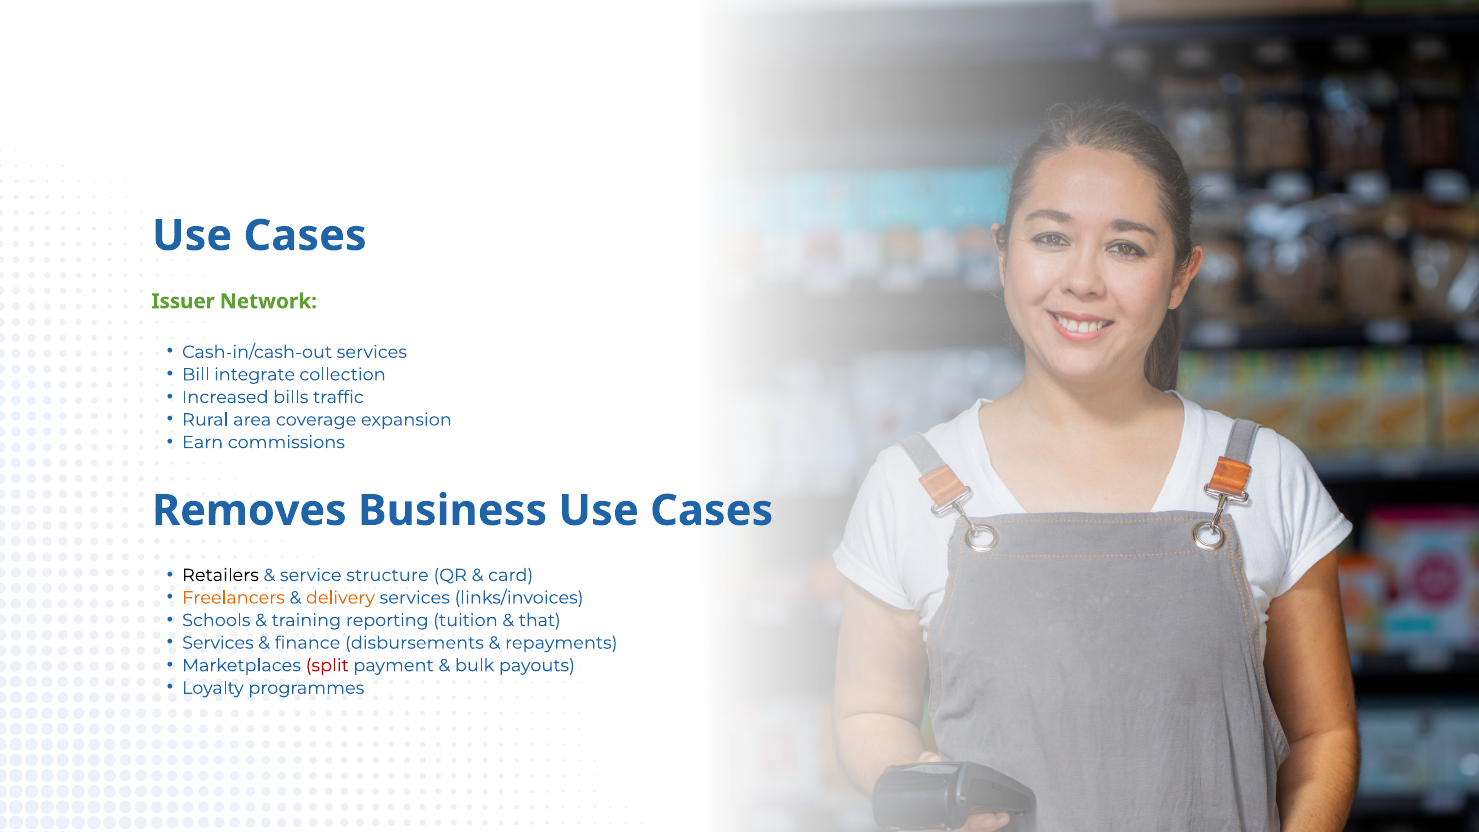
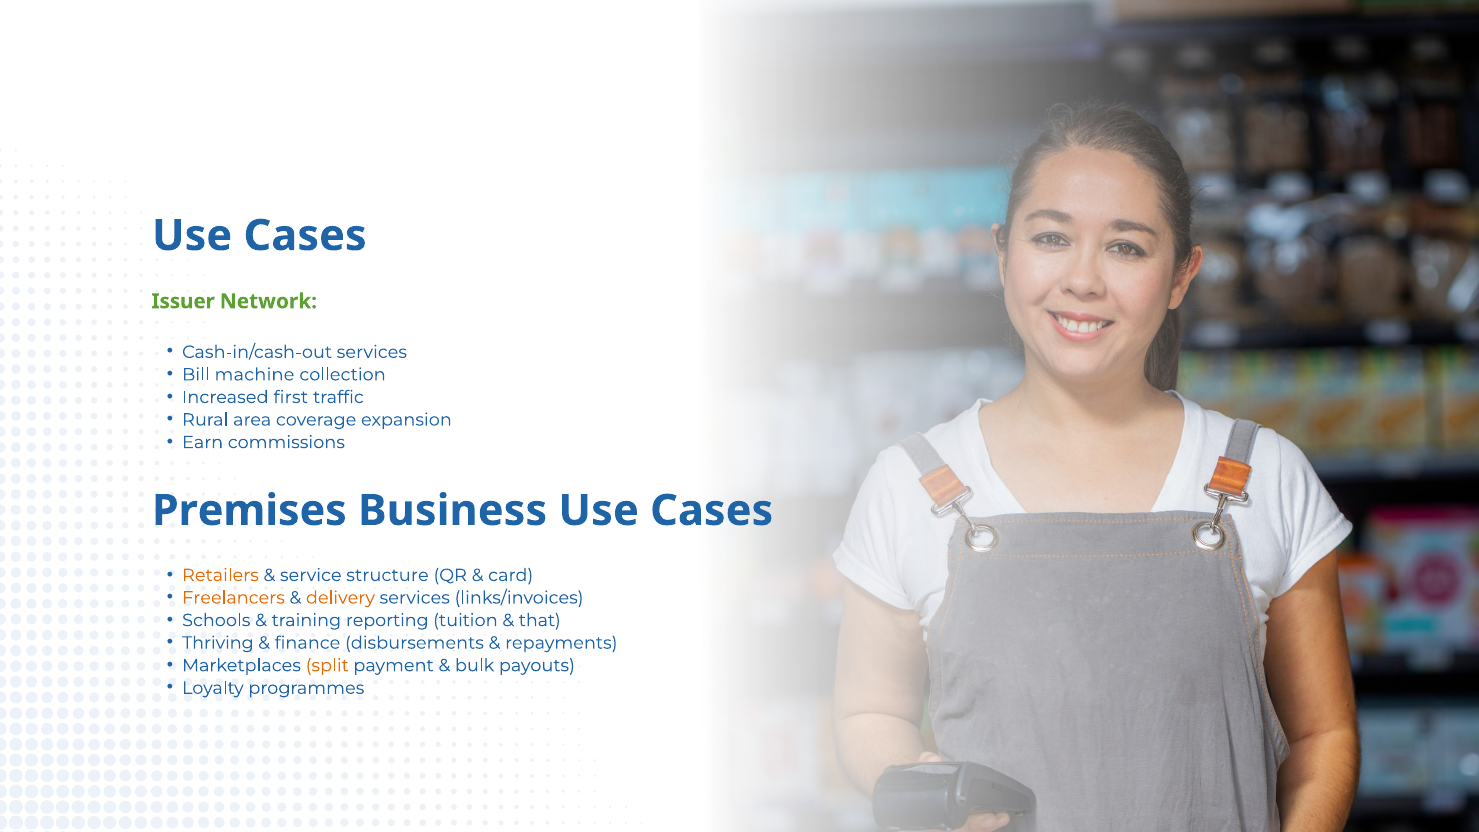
integrate: integrate -> machine
bills: bills -> first
Removes: Removes -> Premises
Retailers colour: black -> orange
Services at (218, 643): Services -> Thriving
split colour: red -> orange
